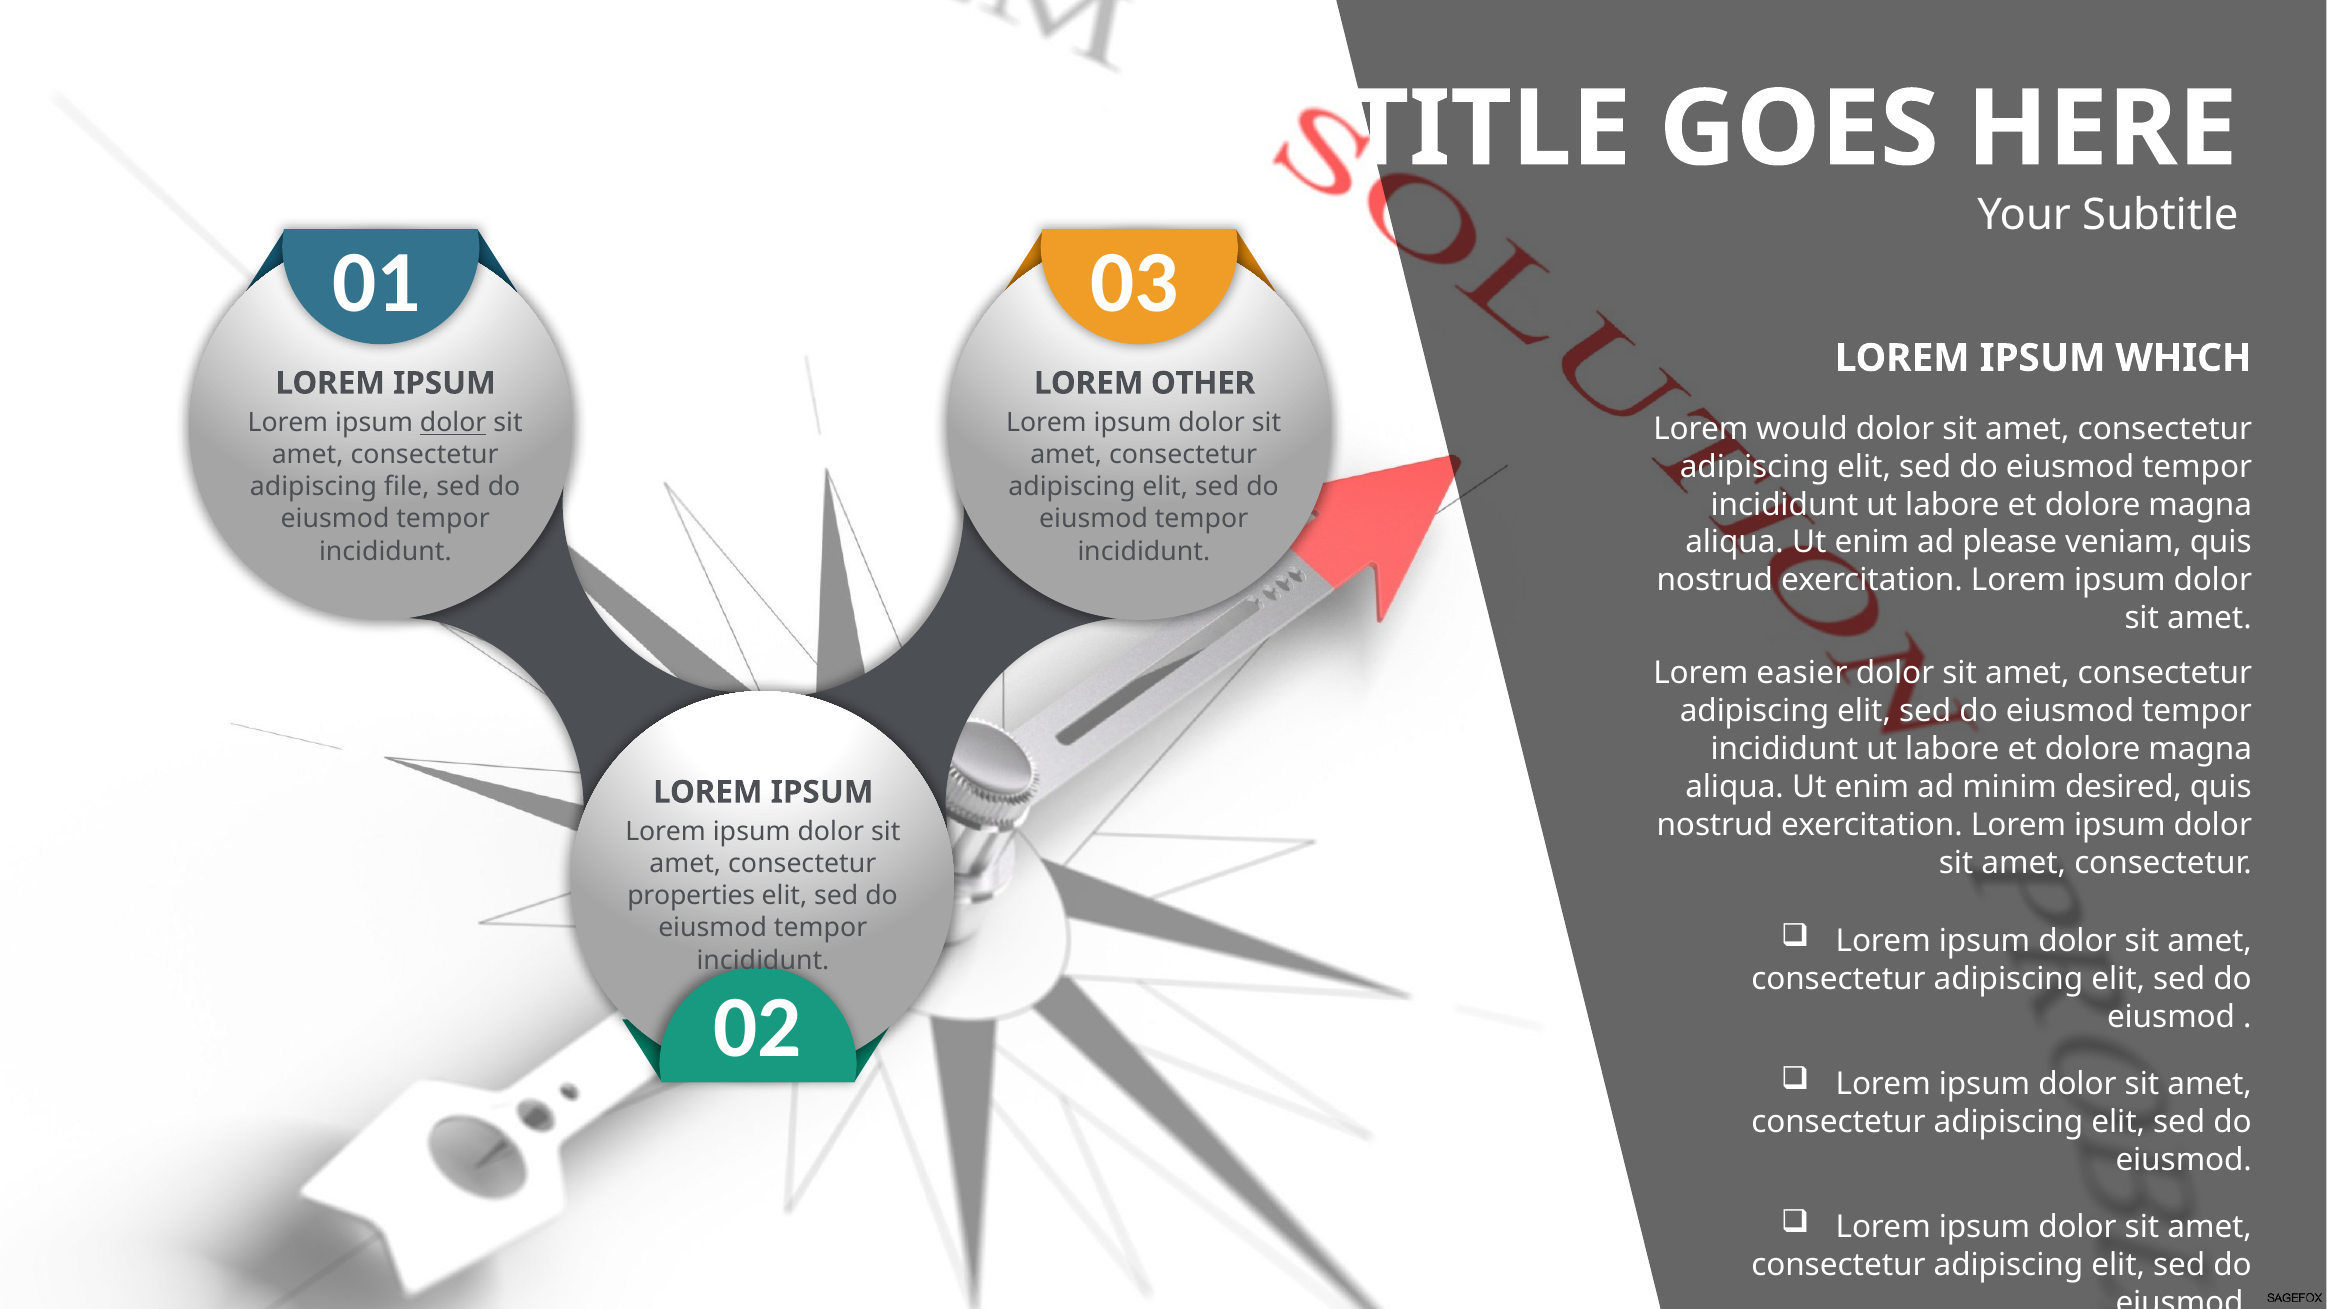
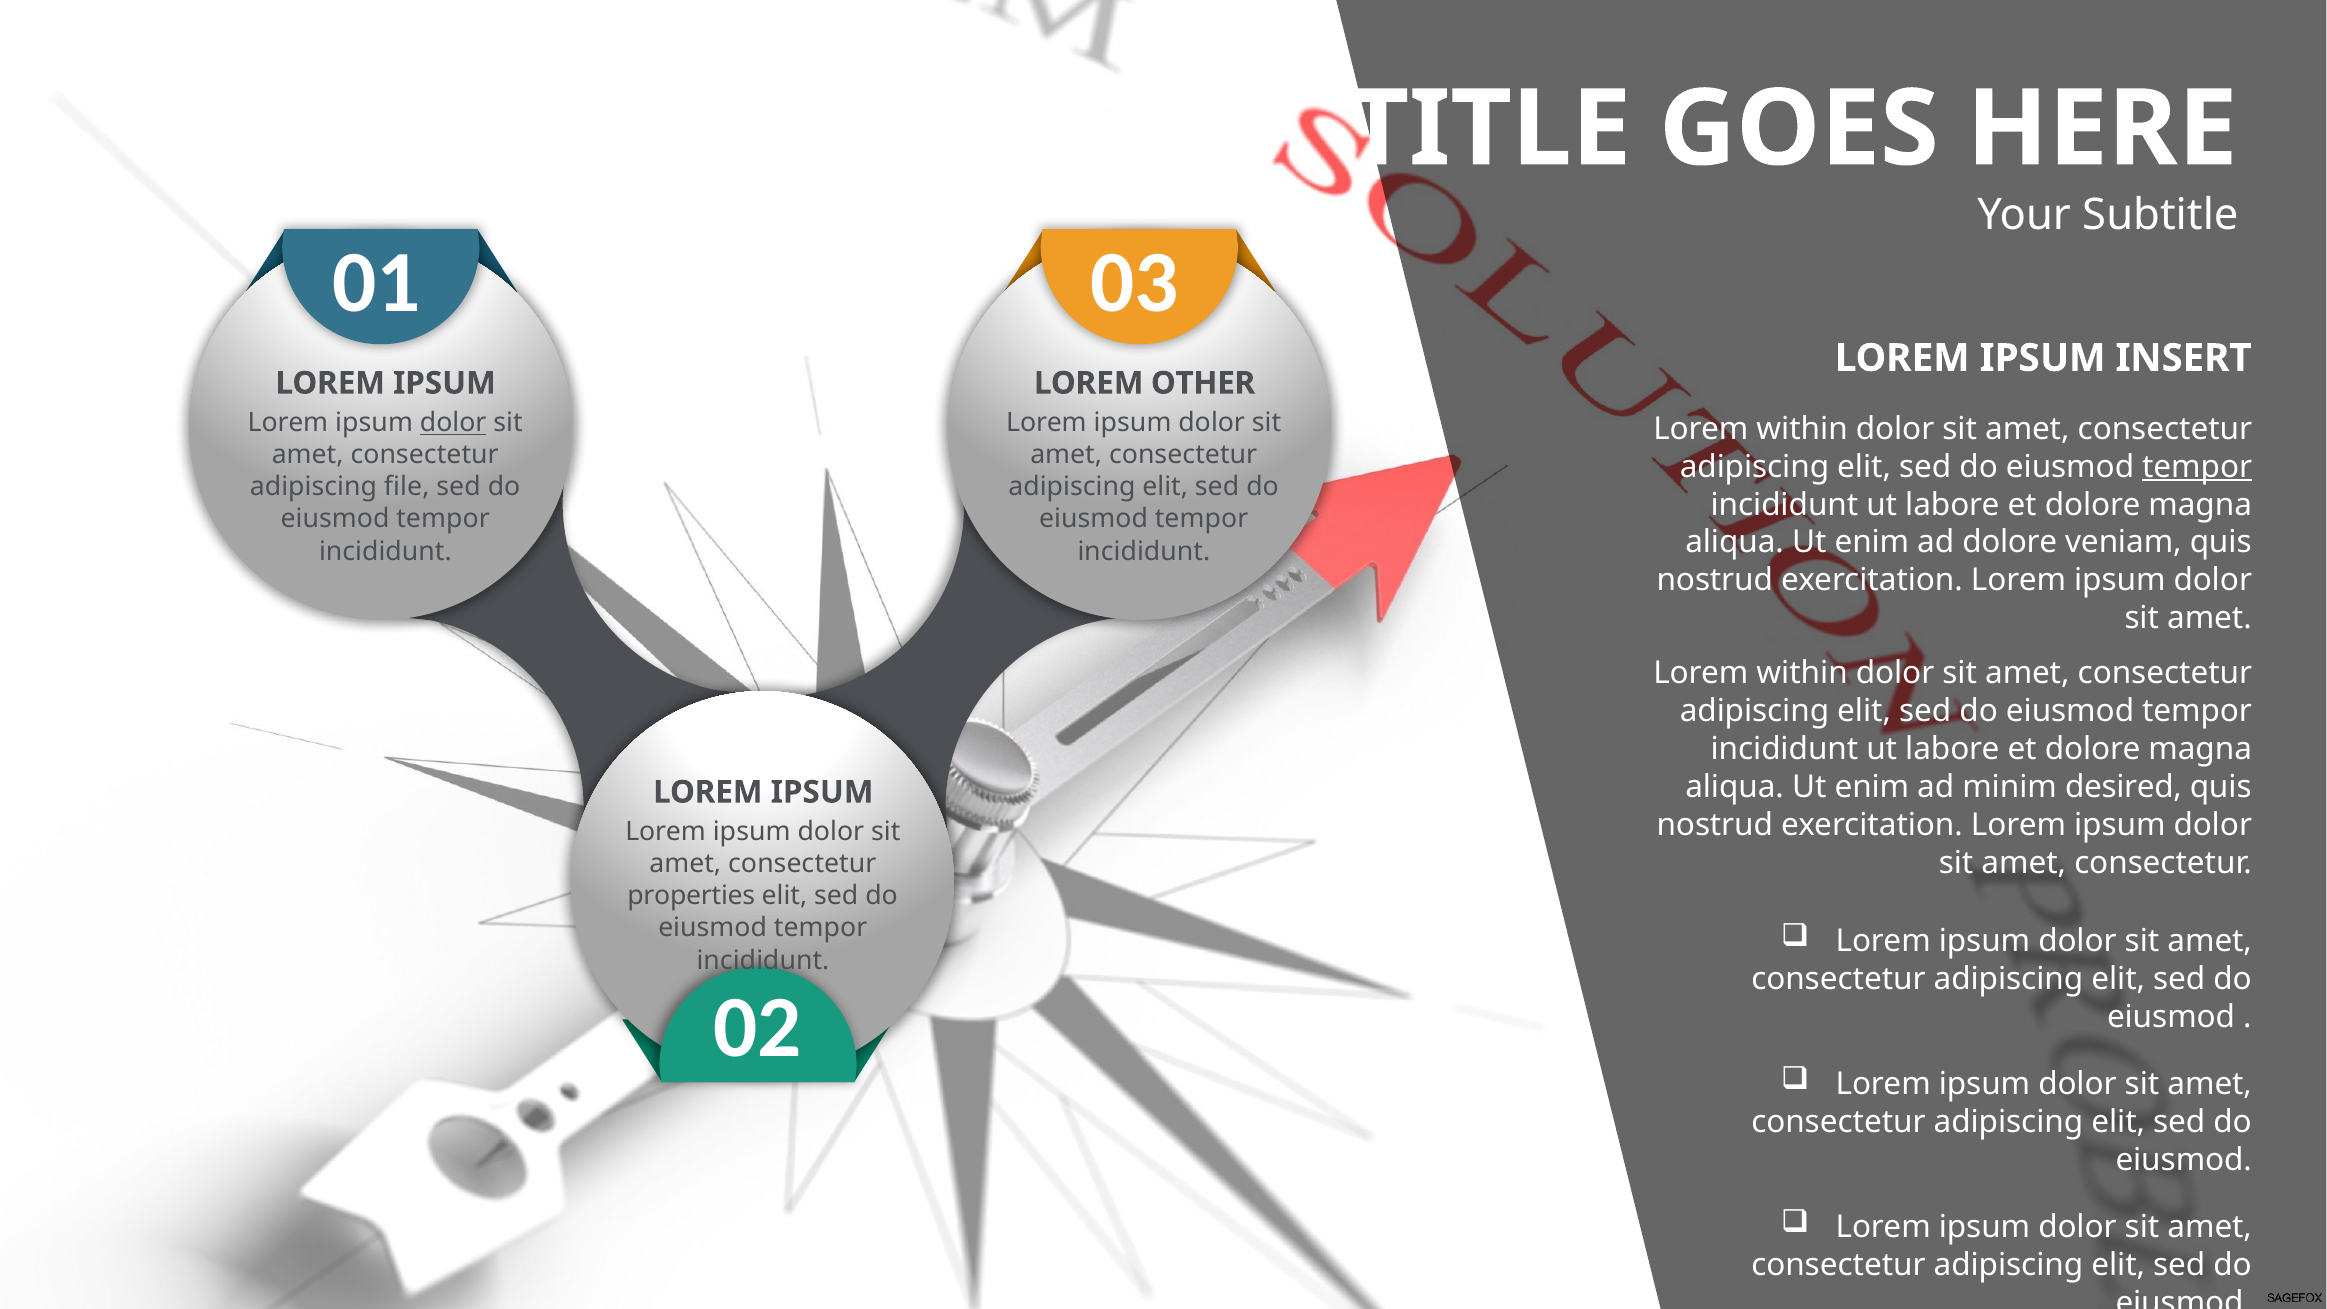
WHICH: WHICH -> INSERT
would at (1802, 429): would -> within
tempor at (2197, 467) underline: none -> present
ad please: please -> dolore
easier at (1802, 674): easier -> within
